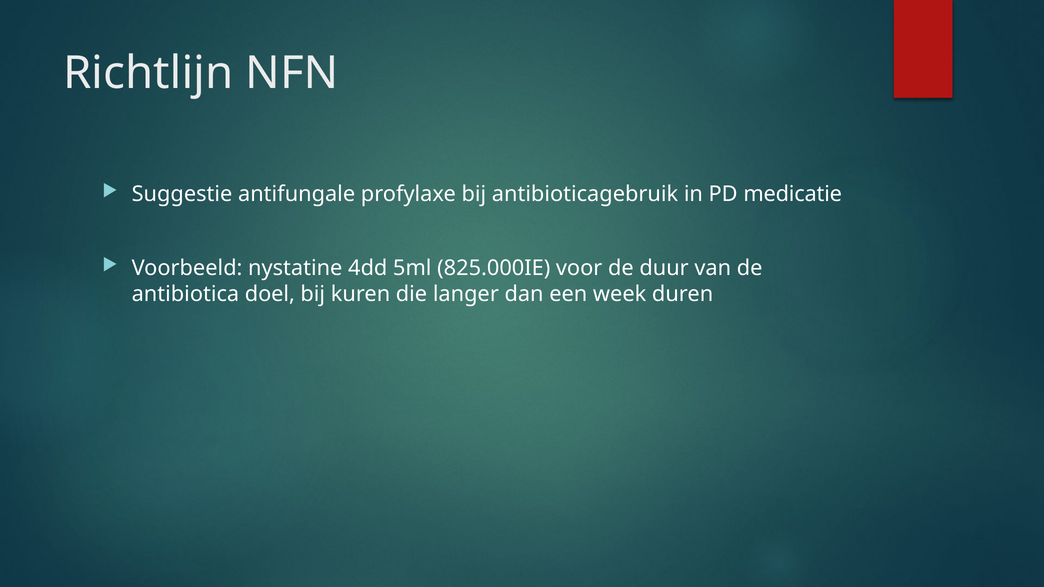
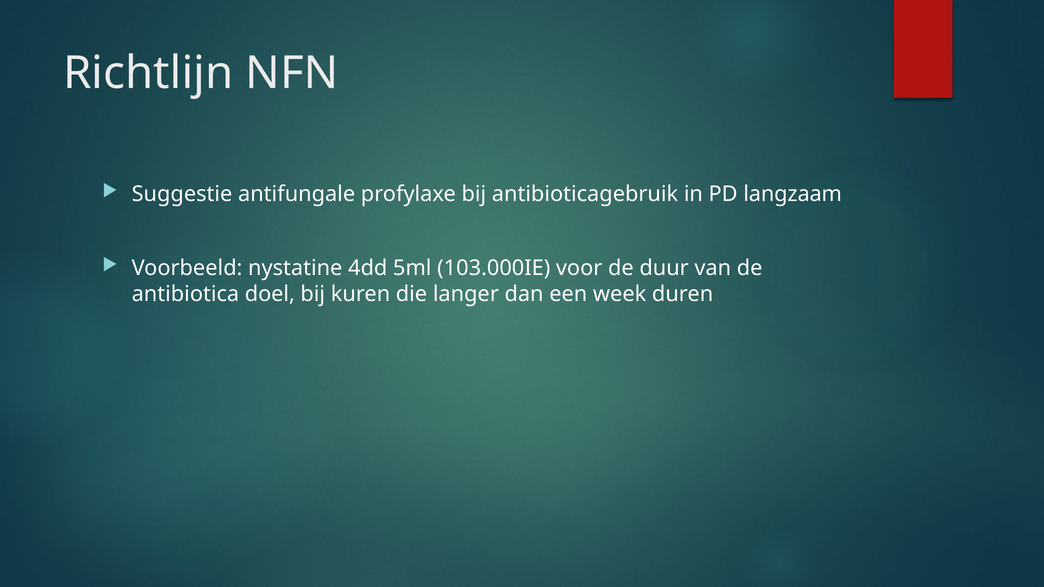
medicatie: medicatie -> langzaam
825.000IE: 825.000IE -> 103.000IE
